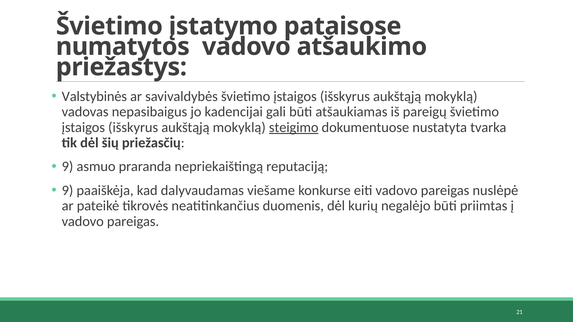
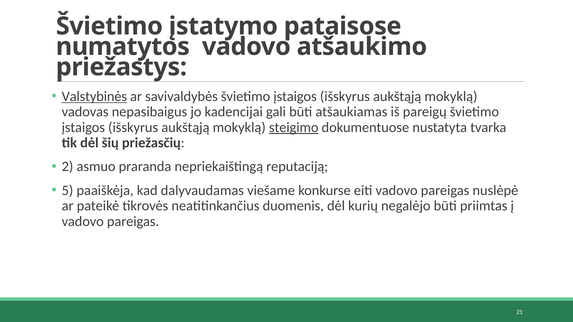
Valstybinės underline: none -> present
9 at (68, 167): 9 -> 2
9 at (68, 191): 9 -> 5
